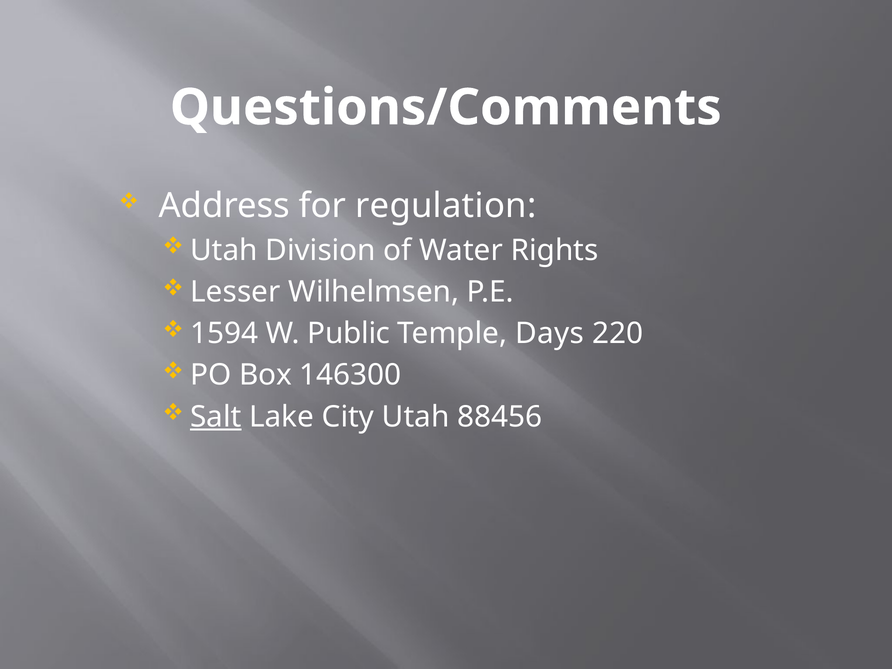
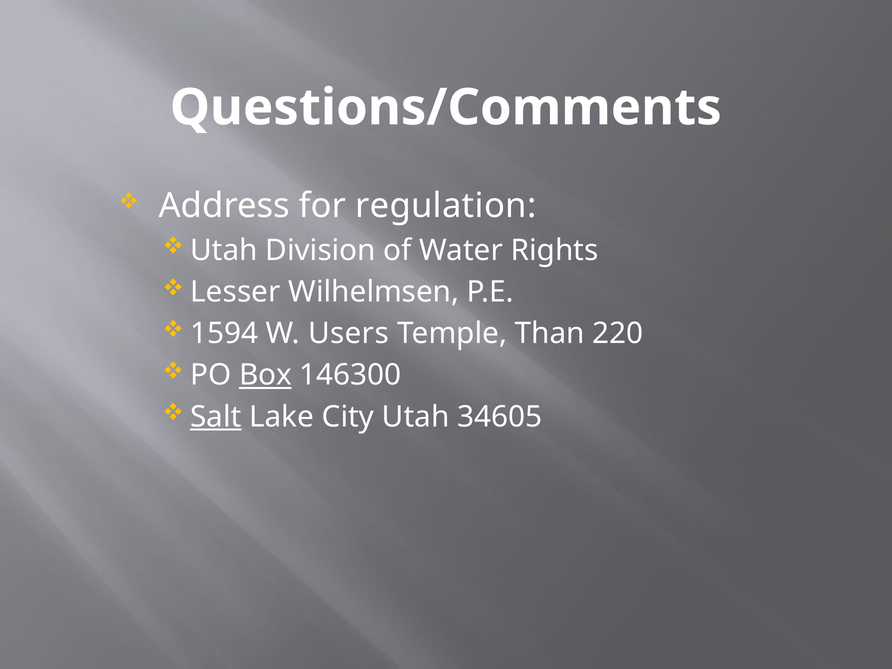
Public: Public -> Users
Days: Days -> Than
Box underline: none -> present
88456: 88456 -> 34605
